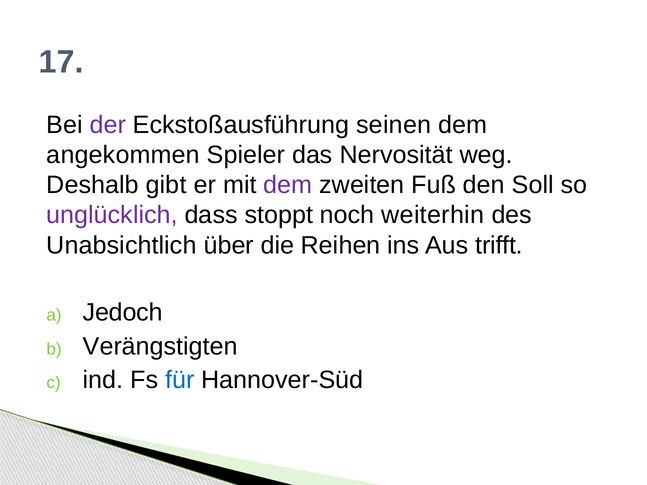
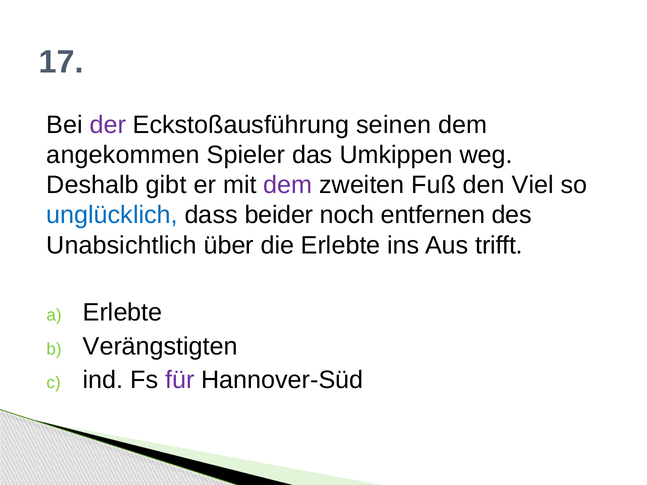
Nervosität: Nervosität -> Umkippen
Soll: Soll -> Viel
unglücklich colour: purple -> blue
stoppt: stoppt -> beider
weiterhin: weiterhin -> entfernen
die Reihen: Reihen -> Erlebte
Jedoch at (123, 313): Jedoch -> Erlebte
für colour: blue -> purple
